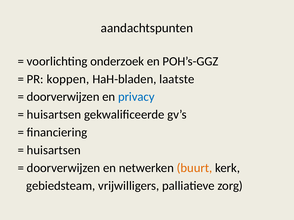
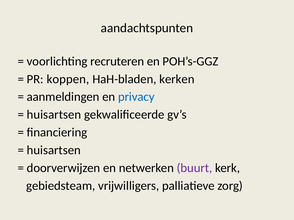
onderzoek: onderzoek -> recruteren
laatste: laatste -> kerken
doorverwijzen at (63, 97): doorverwijzen -> aanmeldingen
buurt colour: orange -> purple
